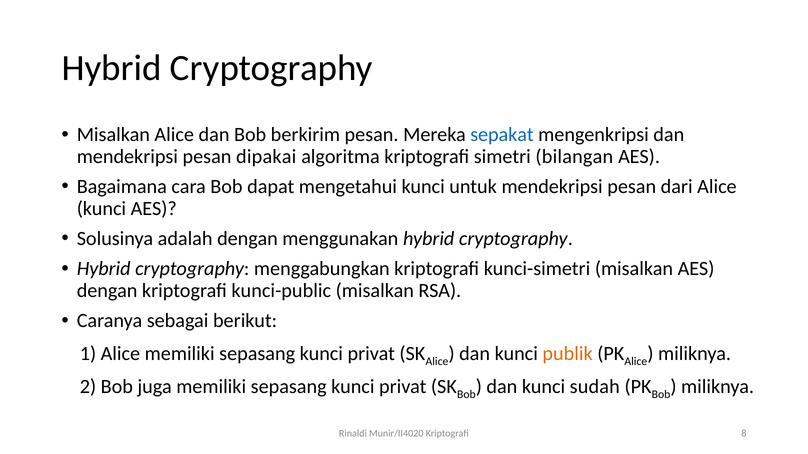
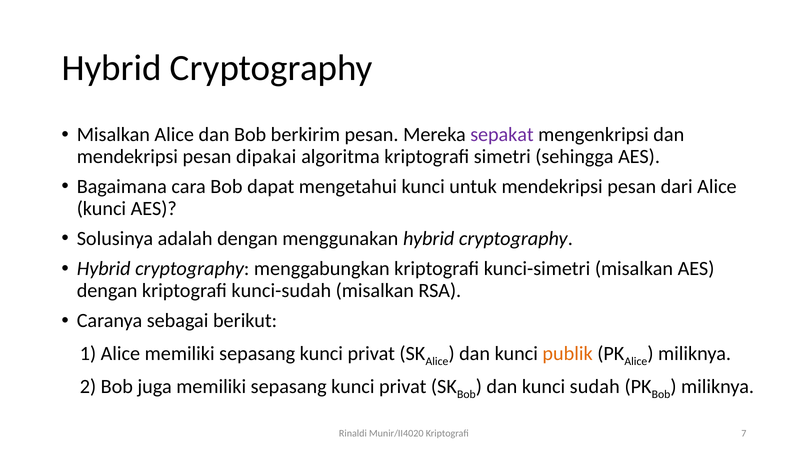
sepakat colour: blue -> purple
bilangan: bilangan -> sehingga
kunci-public: kunci-public -> kunci-sudah
8: 8 -> 7
